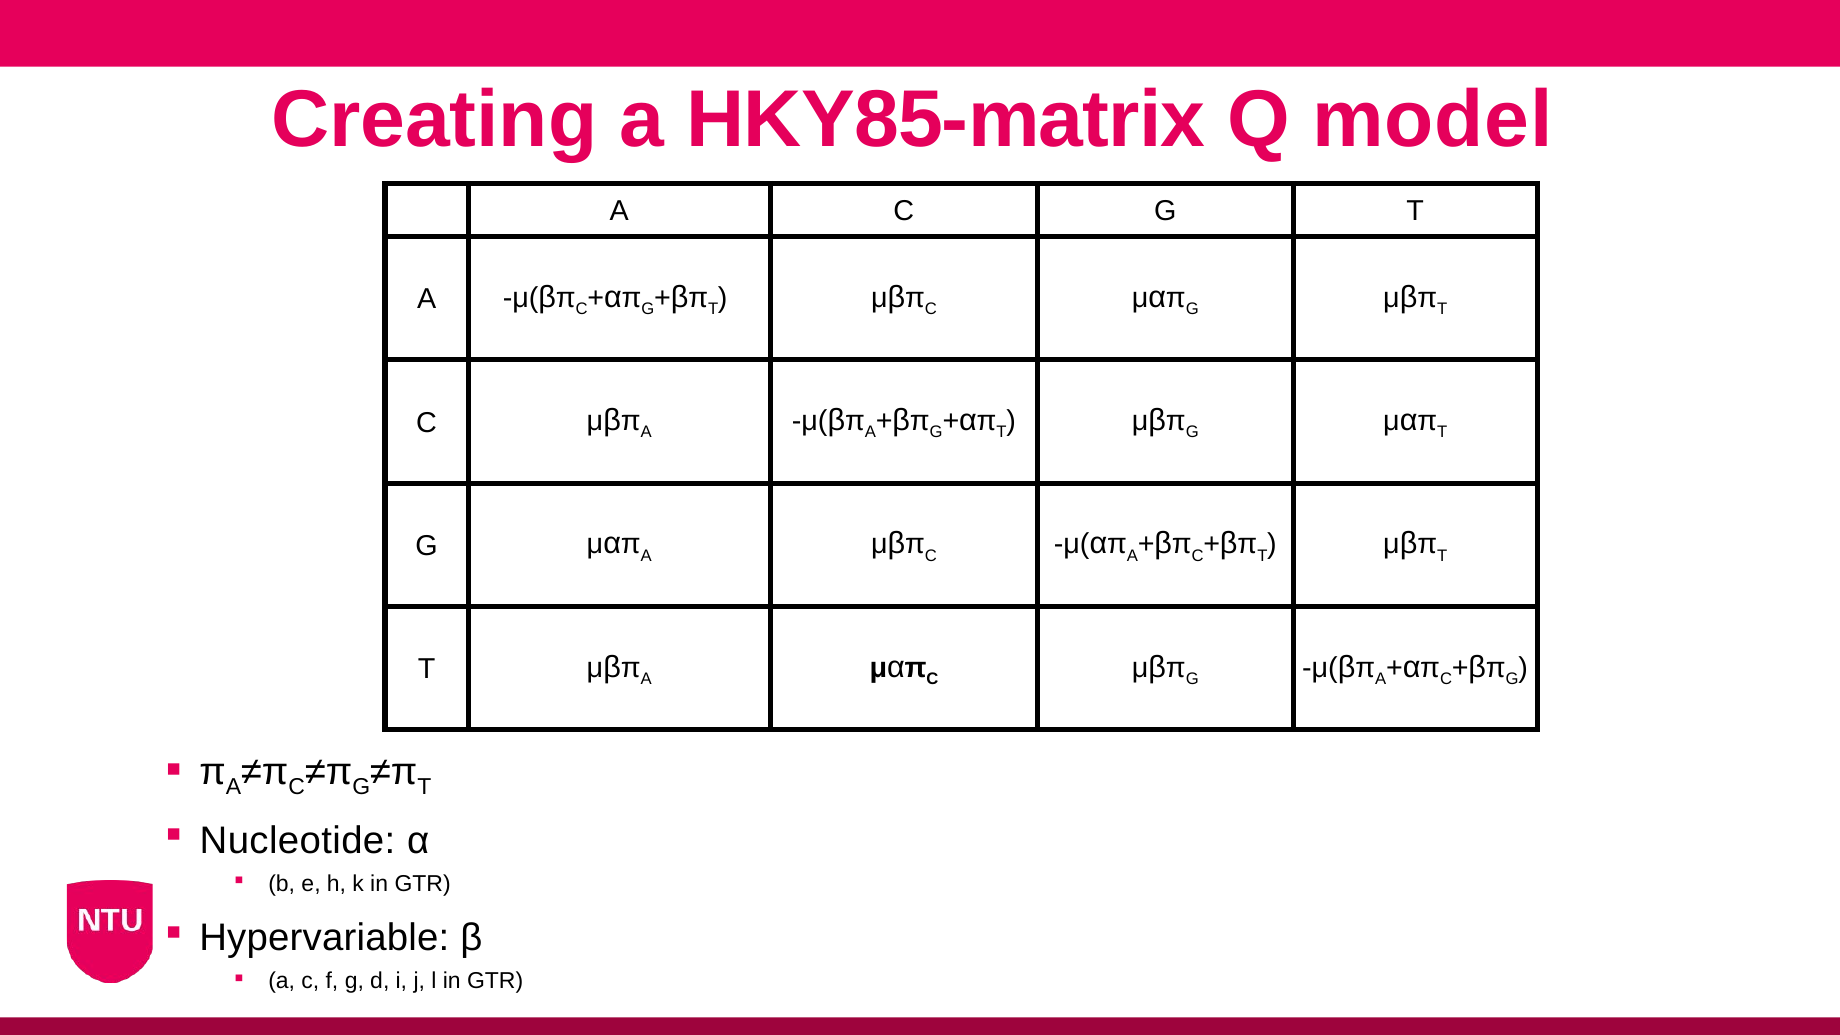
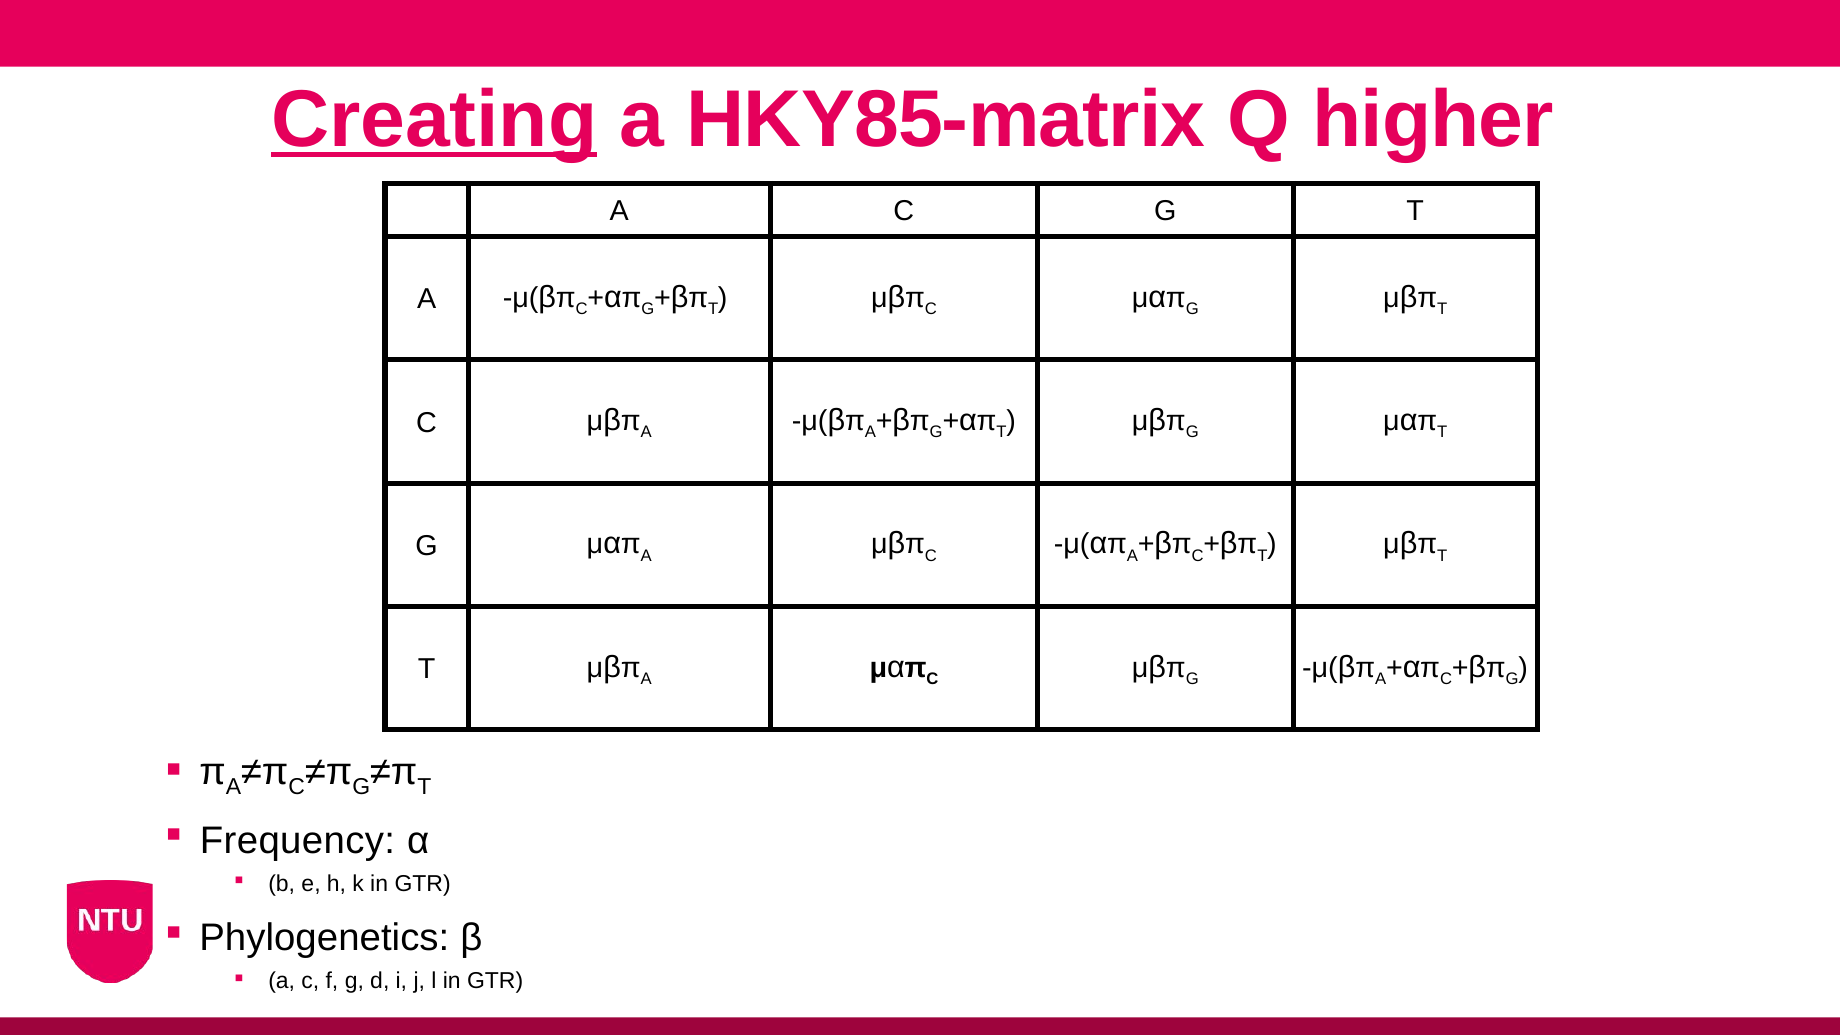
Creating underline: none -> present
model: model -> higher
Nucleotide: Nucleotide -> Frequency
Hypervariable: Hypervariable -> Phylogenetics
